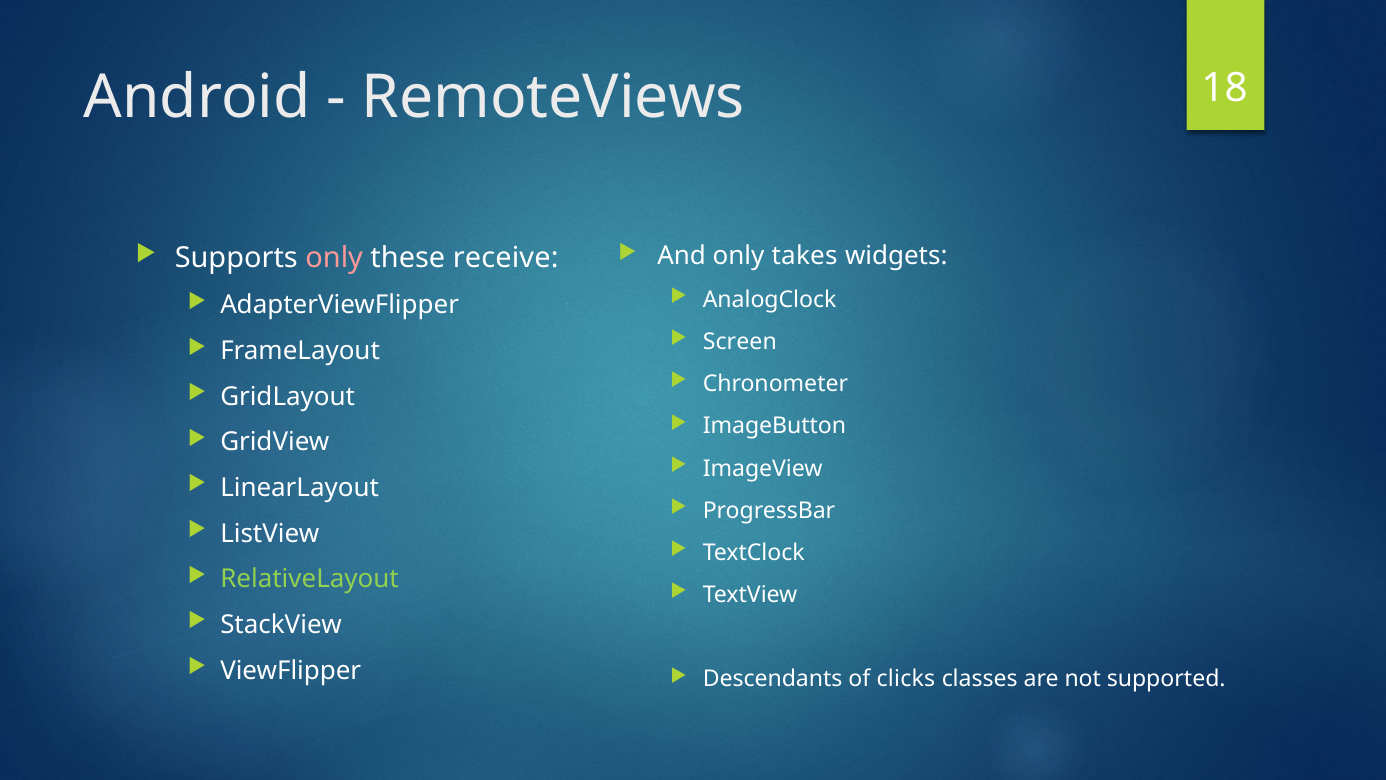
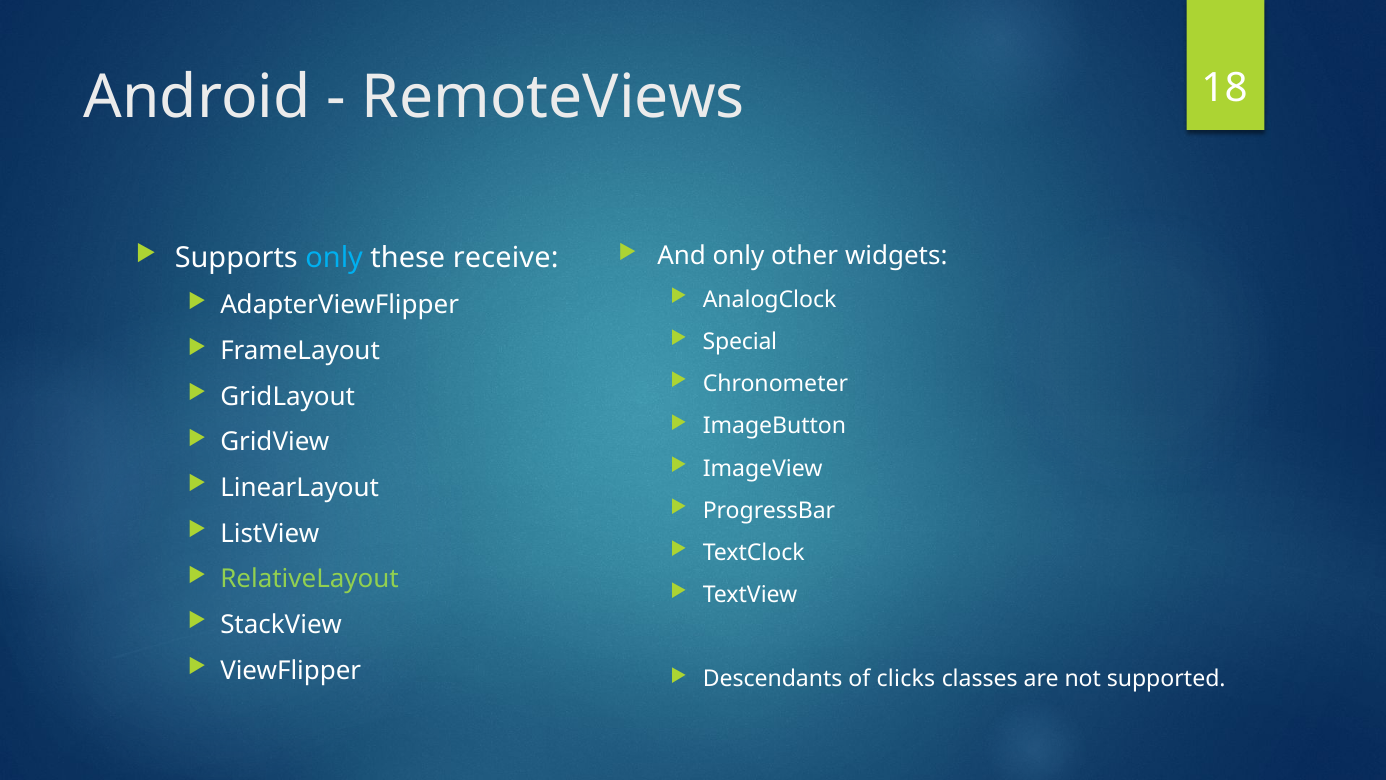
takes: takes -> other
only at (334, 258) colour: pink -> light blue
Screen: Screen -> Special
